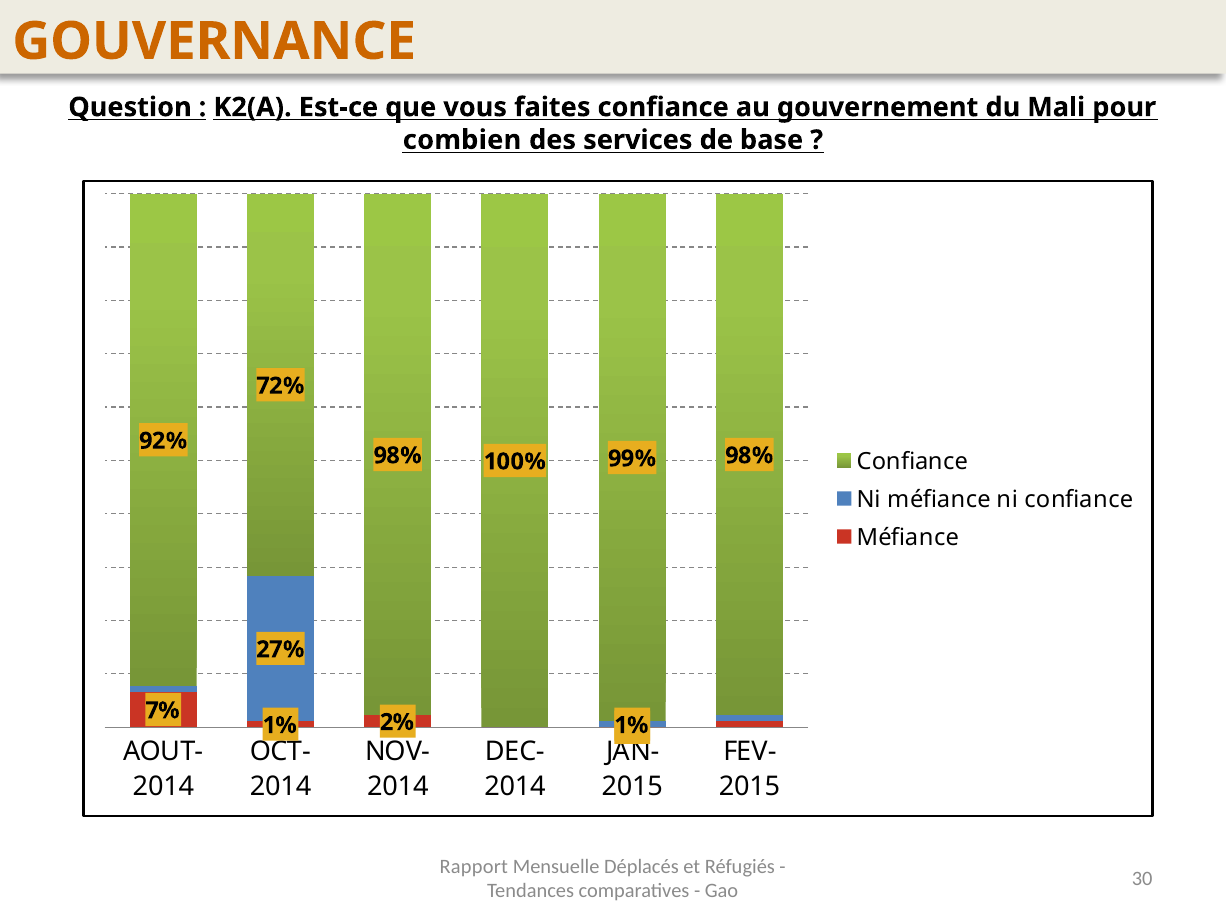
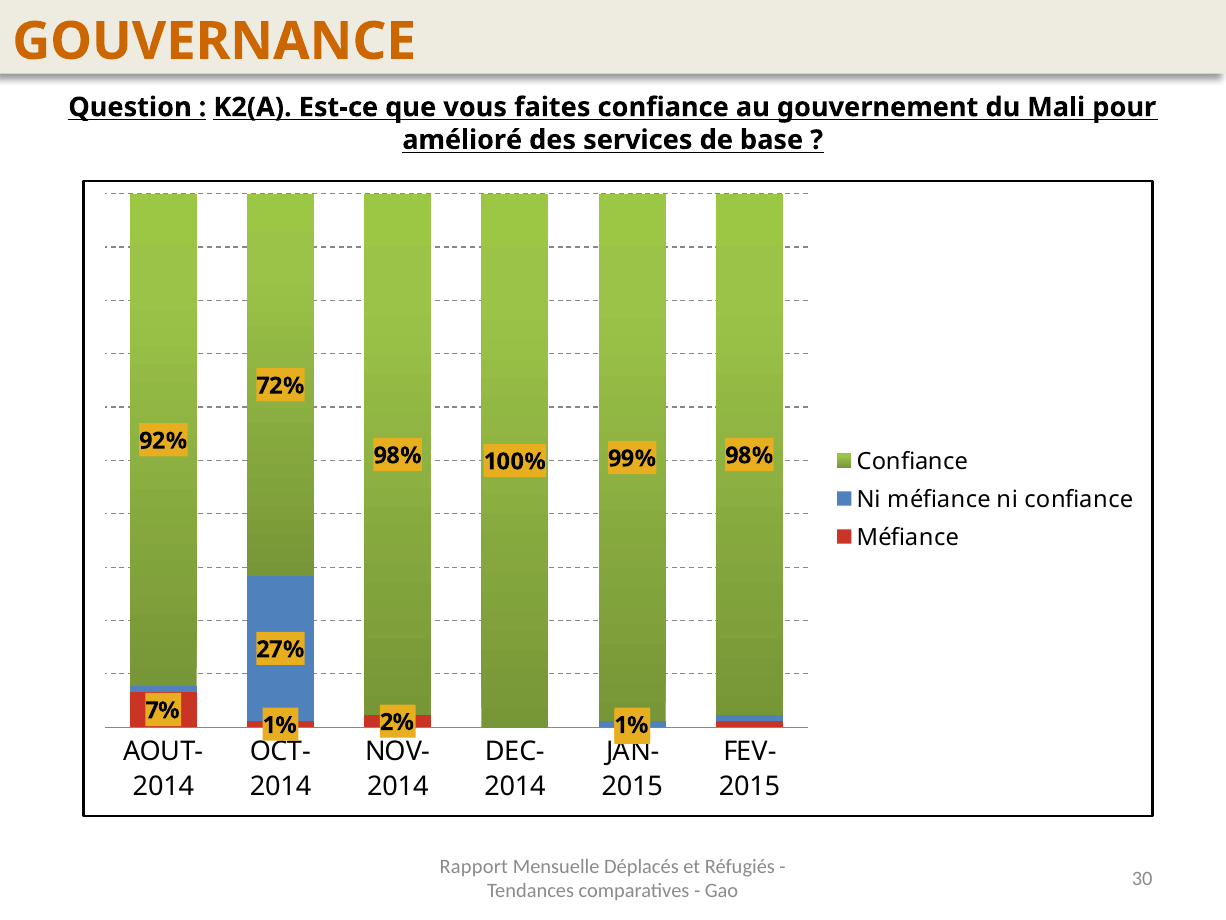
combien: combien -> amélioré
